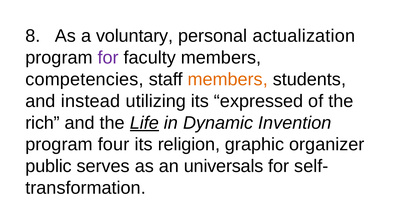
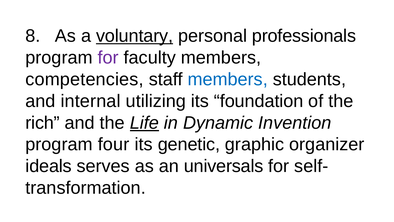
voluntary underline: none -> present
actualization: actualization -> professionals
members at (228, 79) colour: orange -> blue
instead: instead -> internal
expressed: expressed -> foundation
religion: religion -> genetic
public: public -> ideals
